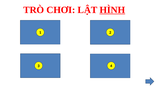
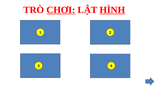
CHƠI underline: none -> present
